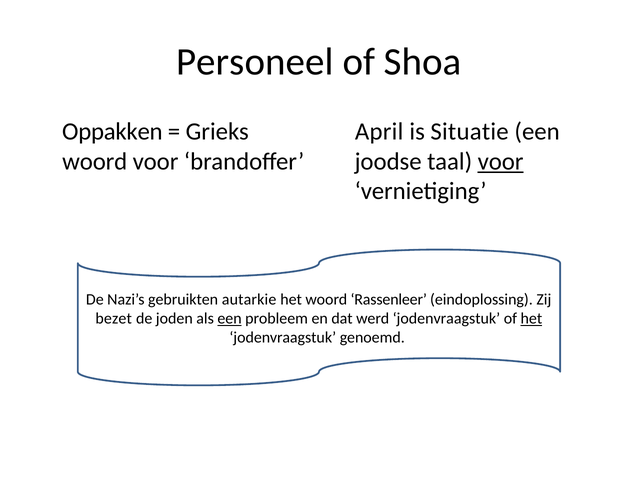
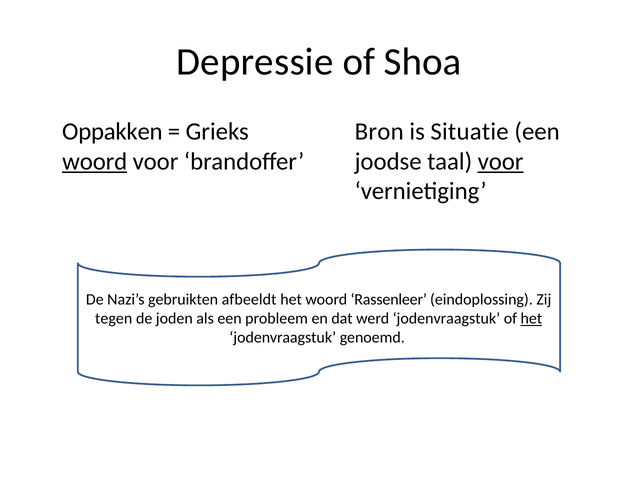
Personeel: Personeel -> Depressie
April: April -> Bron
woord at (95, 161) underline: none -> present
autarkie: autarkie -> afbeeldt
bezet: bezet -> tegen
een at (230, 318) underline: present -> none
